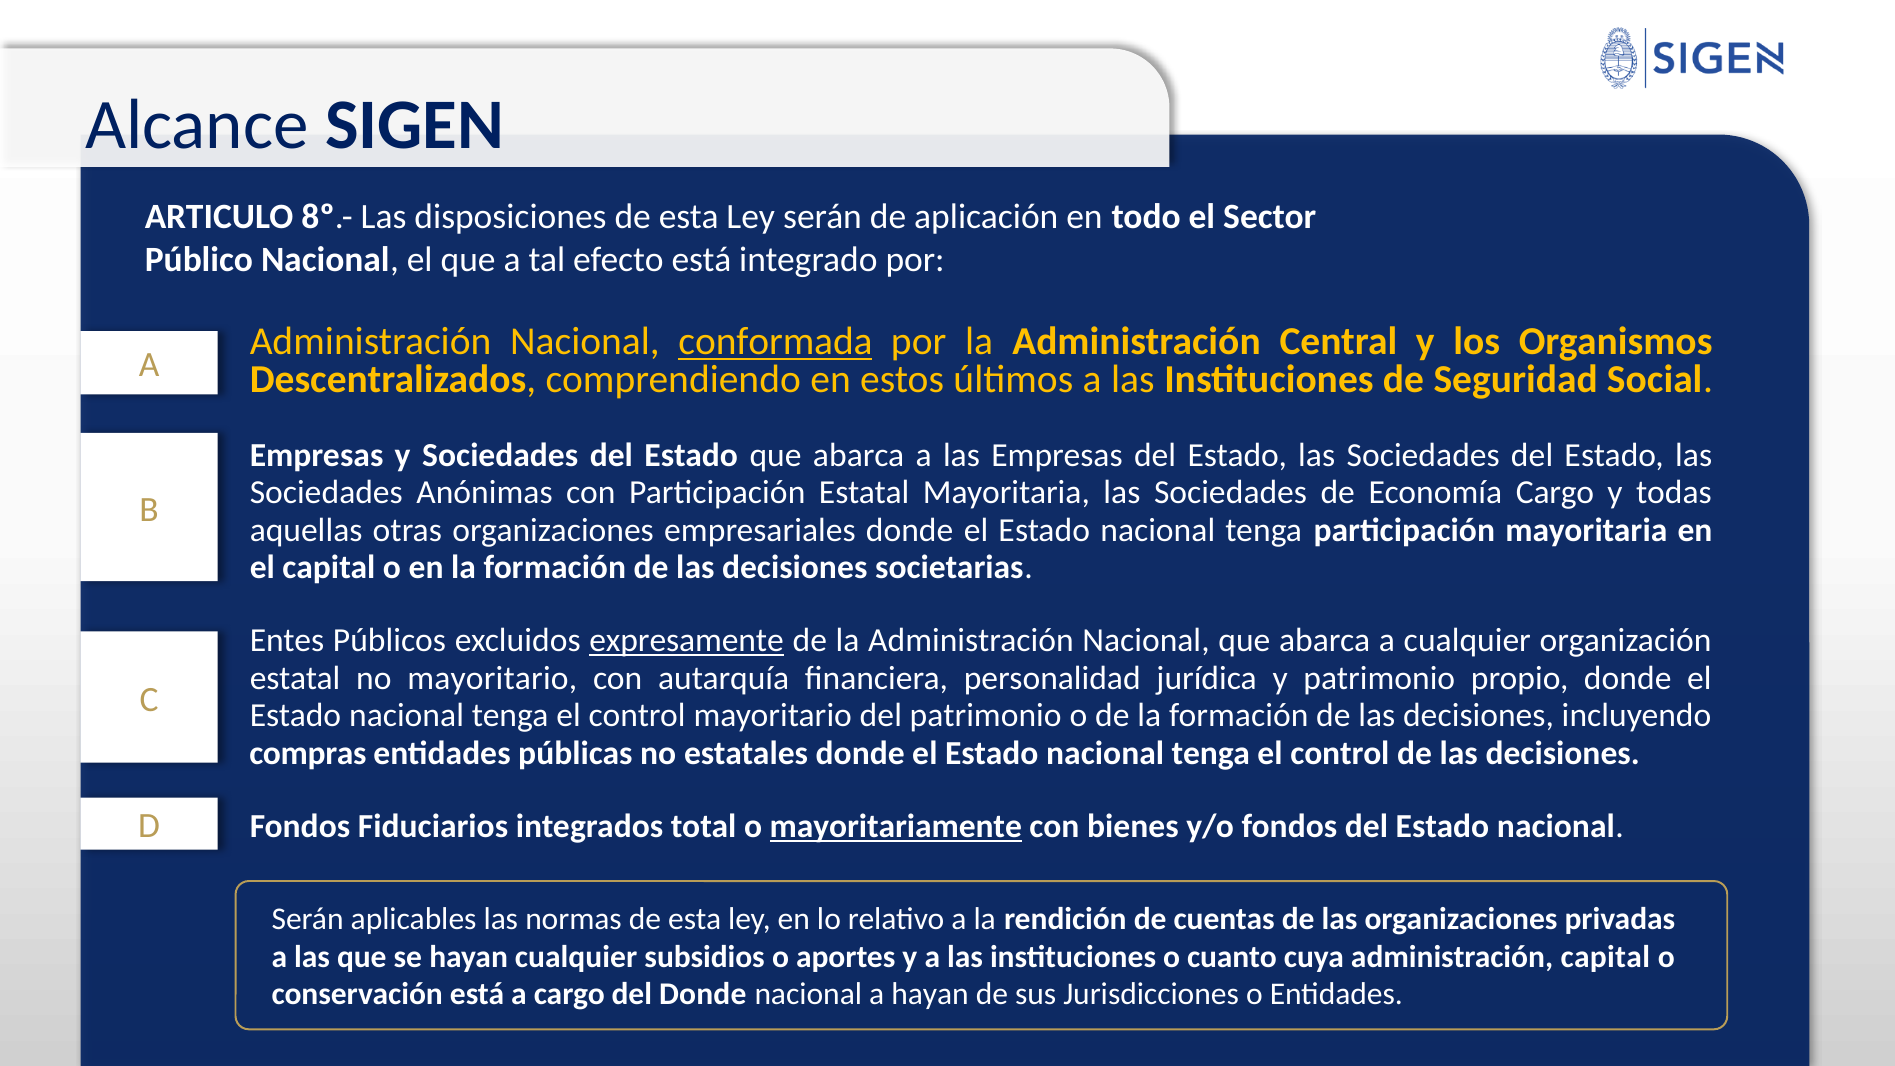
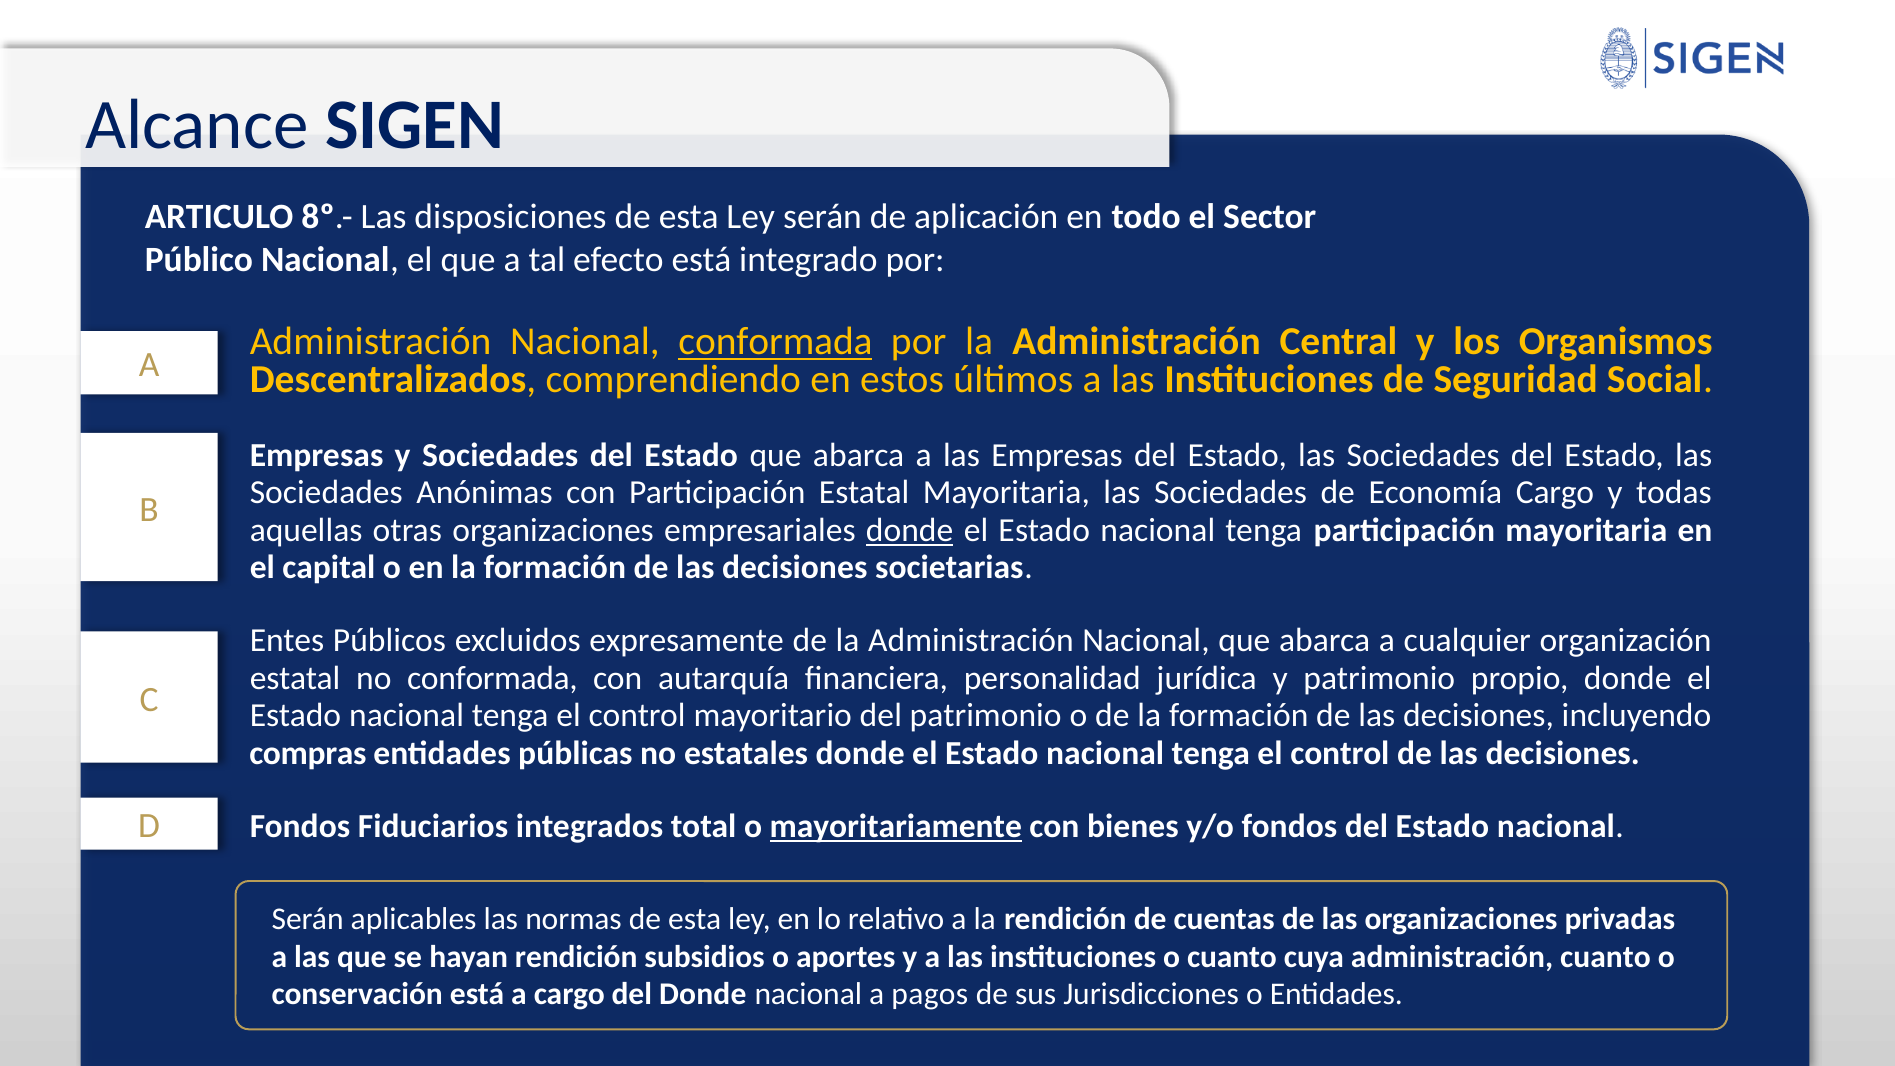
donde at (910, 530) underline: none -> present
expresamente underline: present -> none
no mayoritario: mayoritario -> conformada
hayan cualquier: cualquier -> rendición
administración capital: capital -> cuanto
a hayan: hayan -> pagos
